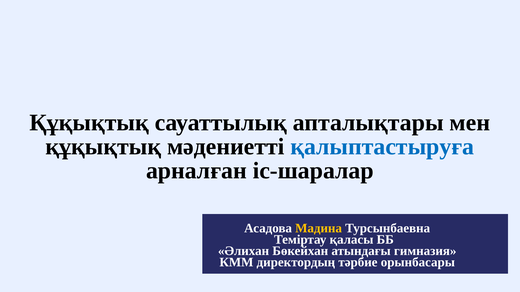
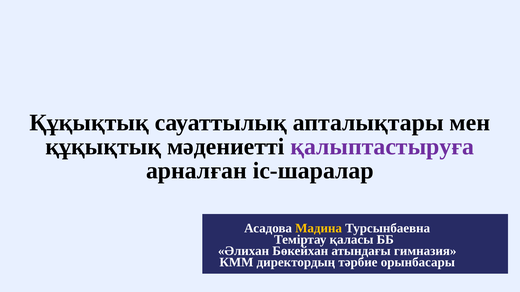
қалыптастыруға colour: blue -> purple
